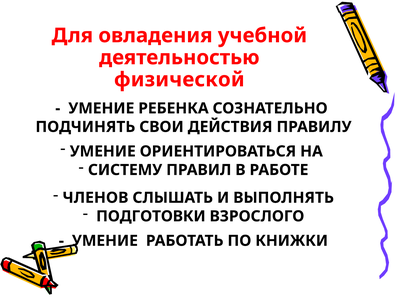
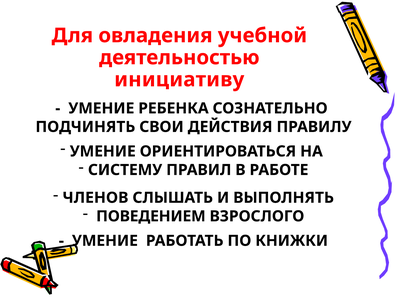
физической: физической -> инициативу
ПОДГОТОВКИ: ПОДГОТОВКИ -> ПОВЕДЕНИЕМ
